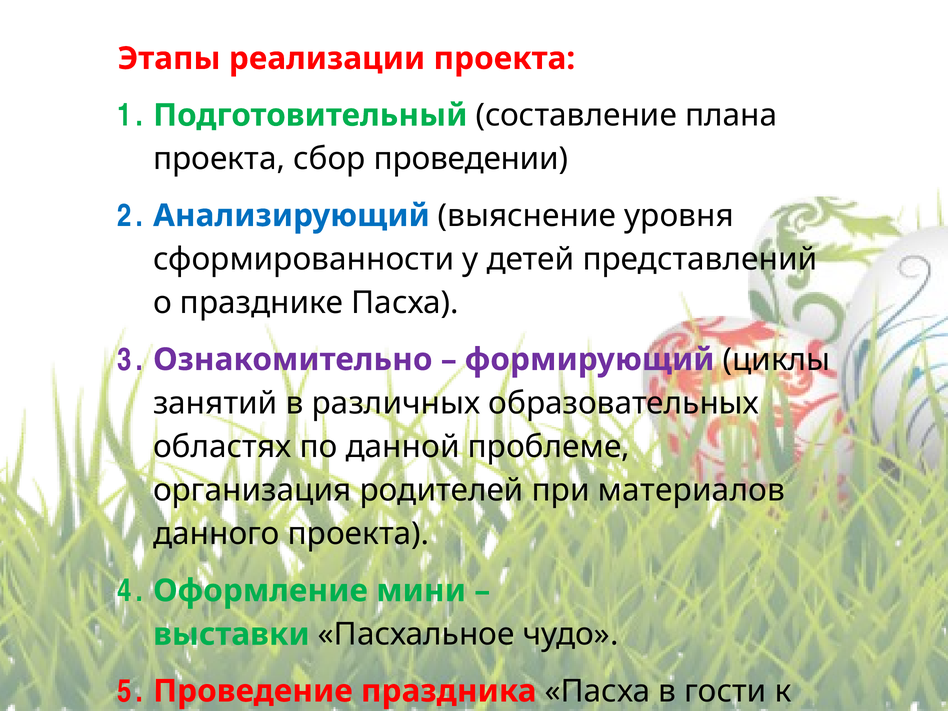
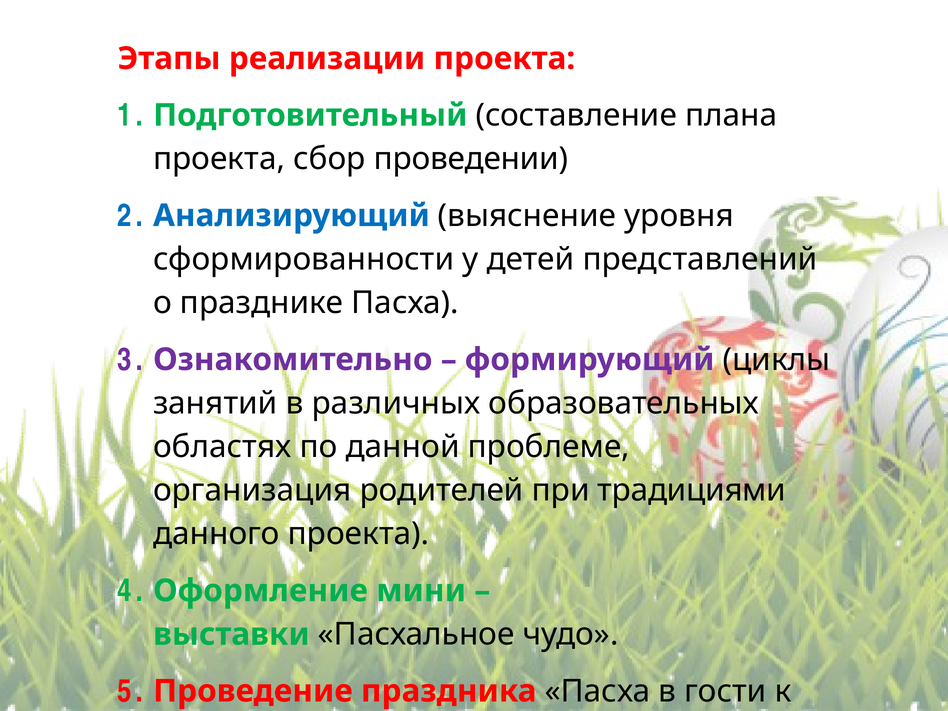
материалов: материалов -> традициями
